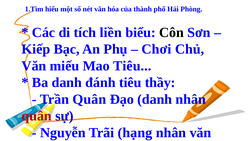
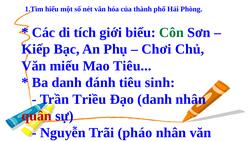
liền: liền -> giới
Côn colour: black -> green
tiêu thầy: thầy -> sinh
Trần Quân: Quân -> Triều
hạng: hạng -> pháo
